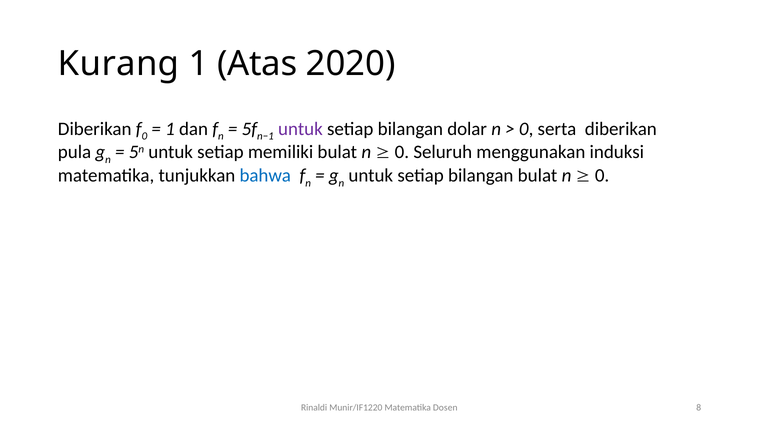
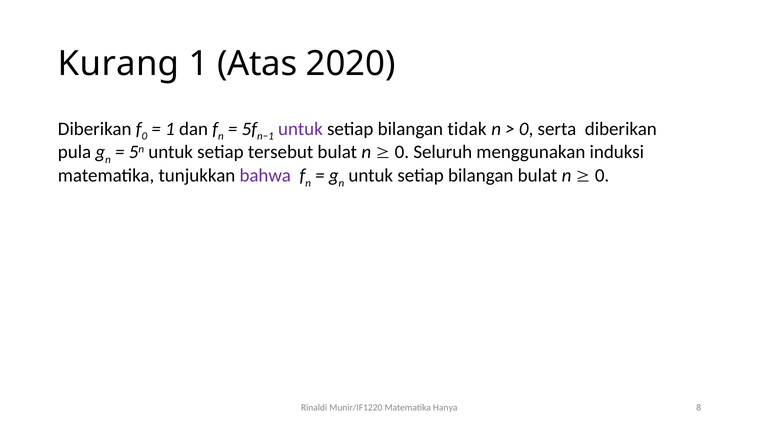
dolar: dolar -> tidak
memiliki: memiliki -> tersebut
bahwa colour: blue -> purple
Dosen: Dosen -> Hanya
